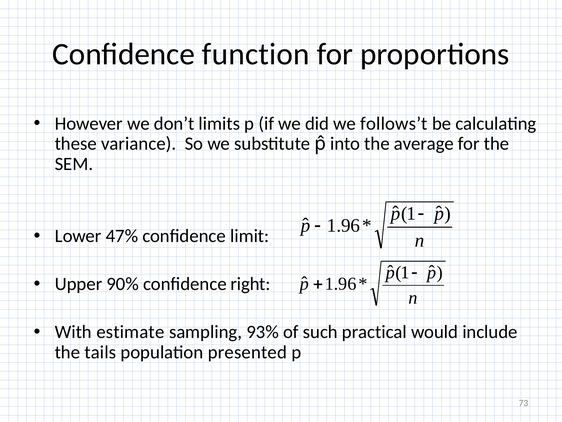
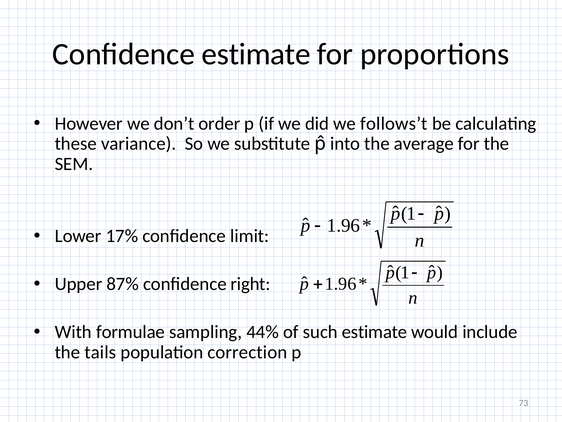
Confidence function: function -> estimate
limits: limits -> order
47%: 47% -> 17%
90%: 90% -> 87%
estimate: estimate -> formulae
93%: 93% -> 44%
such practical: practical -> estimate
presented: presented -> correction
